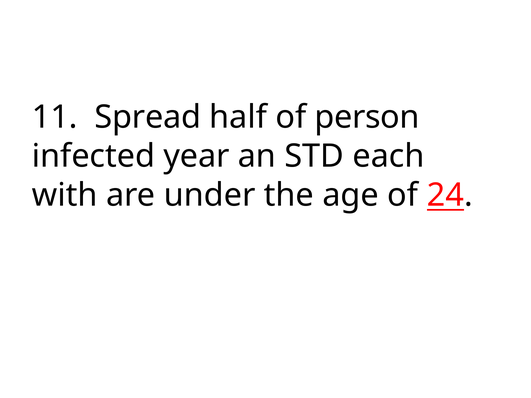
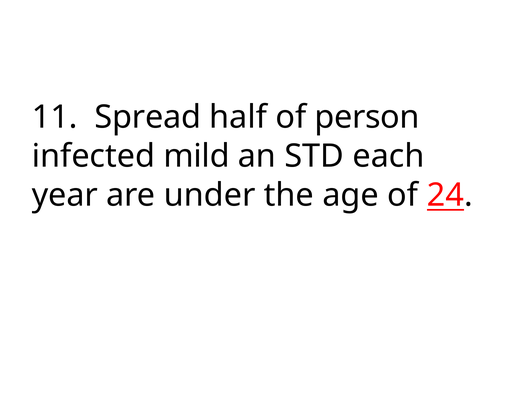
year: year -> mild
with: with -> year
